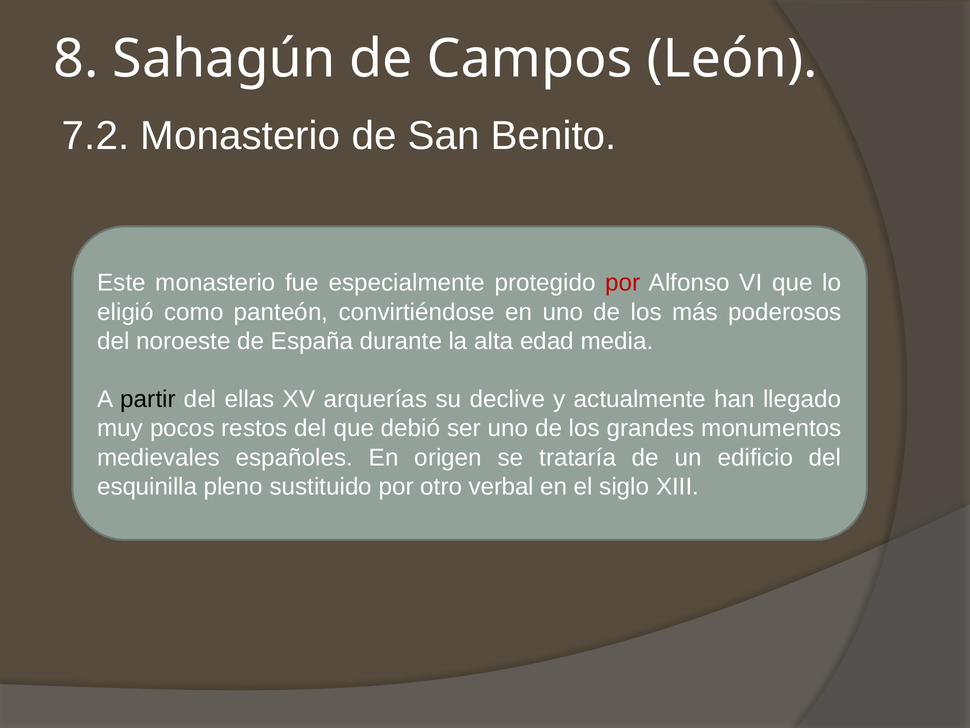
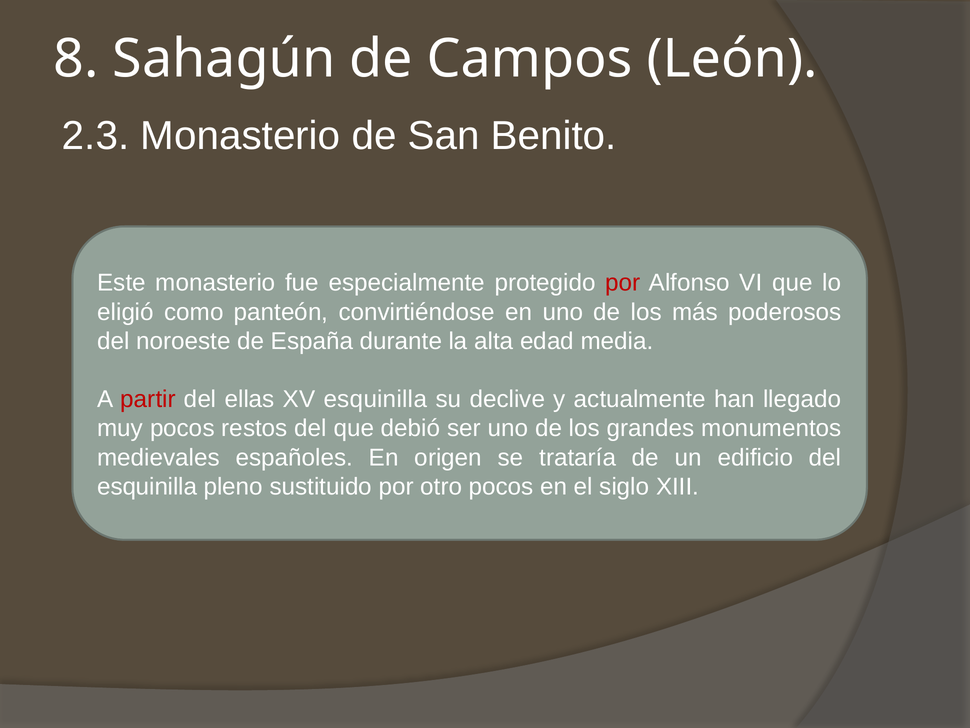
7.2: 7.2 -> 2.3
partir colour: black -> red
XV arquerías: arquerías -> esquinilla
otro verbal: verbal -> pocos
